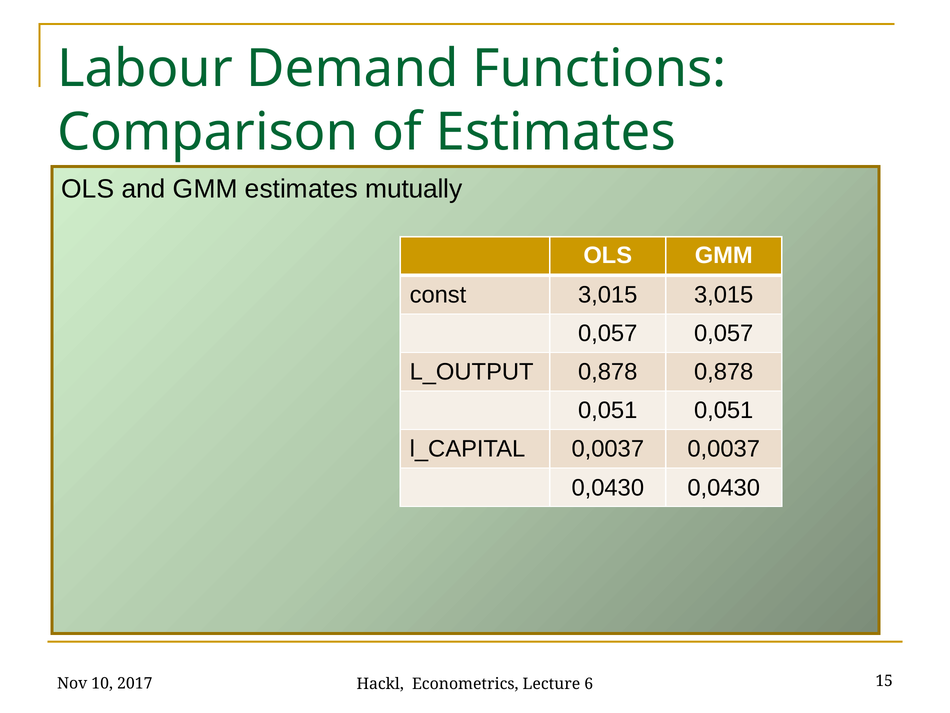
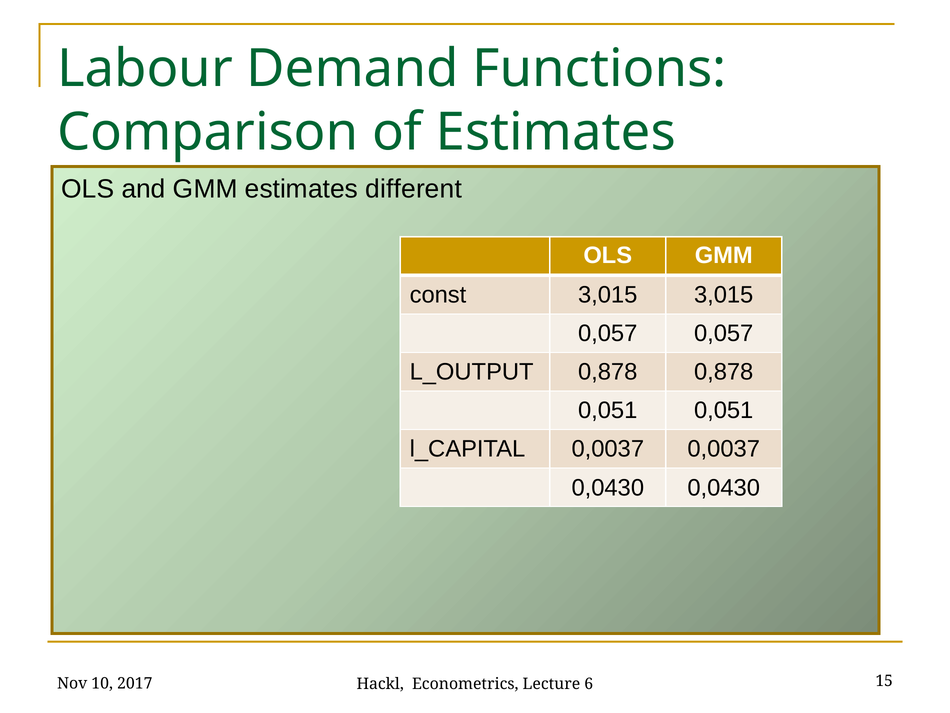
mutually: mutually -> different
